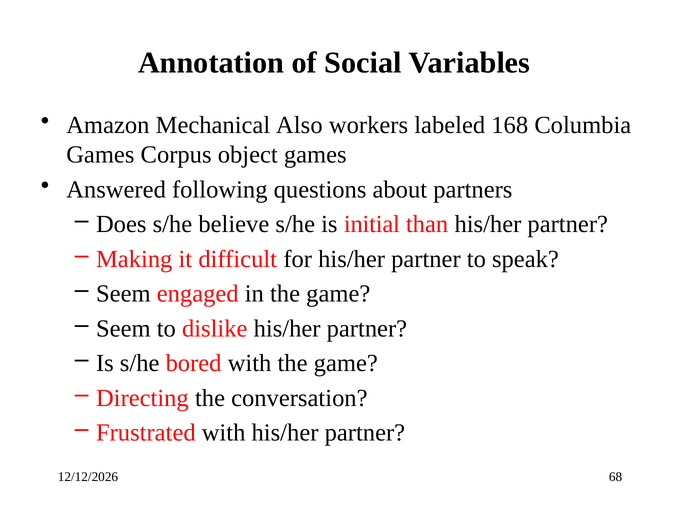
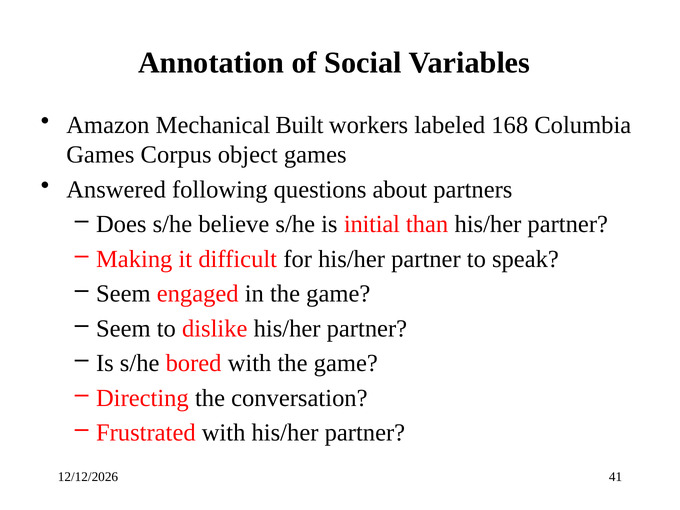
Also: Also -> Built
68: 68 -> 41
